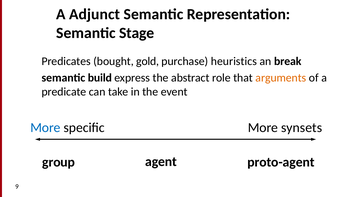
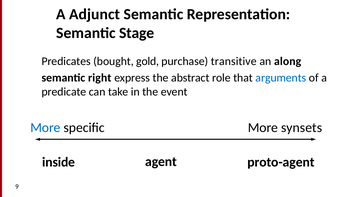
heuristics: heuristics -> transitive
break: break -> along
build: build -> right
arguments colour: orange -> blue
group: group -> inside
